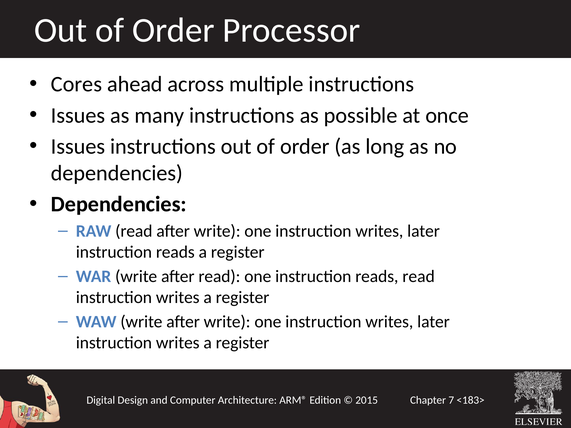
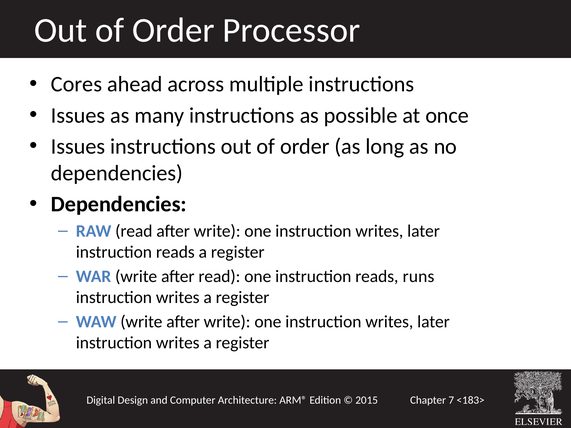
reads read: read -> runs
